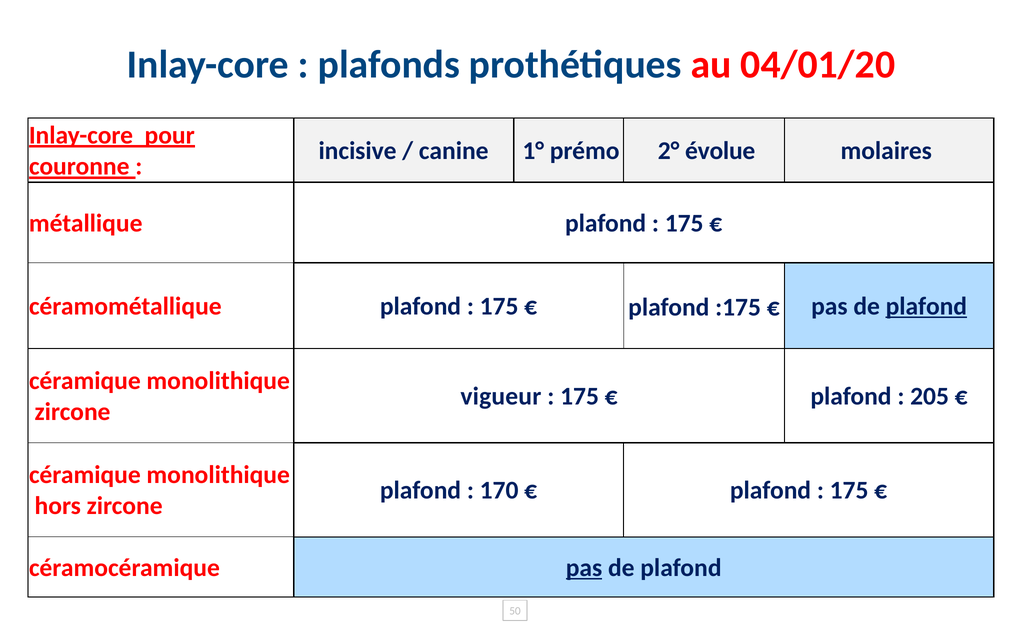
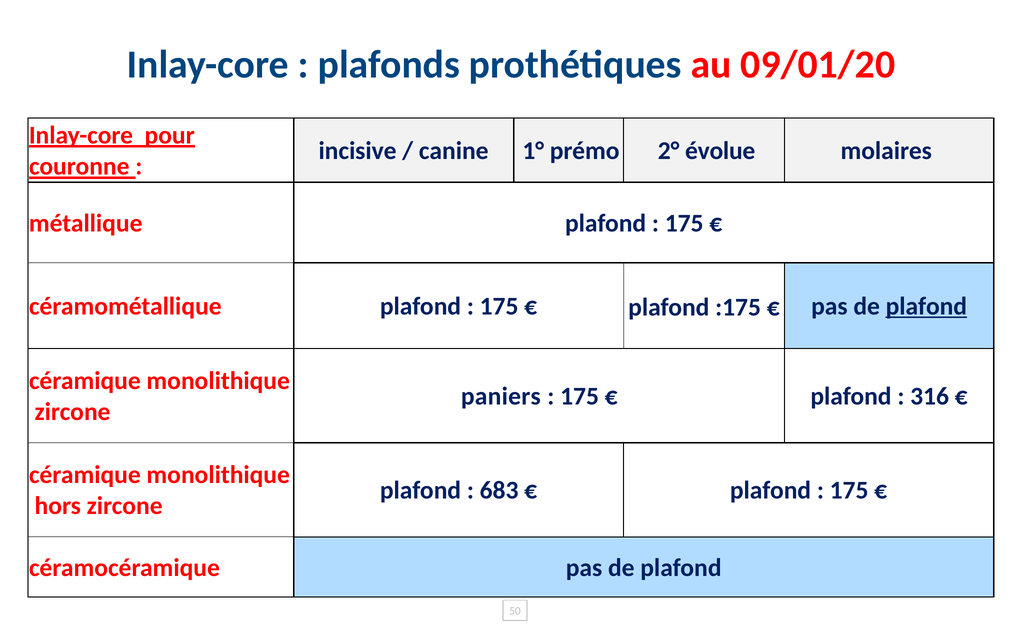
04/01/20: 04/01/20 -> 09/01/20
vigueur: vigueur -> paniers
205: 205 -> 316
170: 170 -> 683
pas at (584, 568) underline: present -> none
